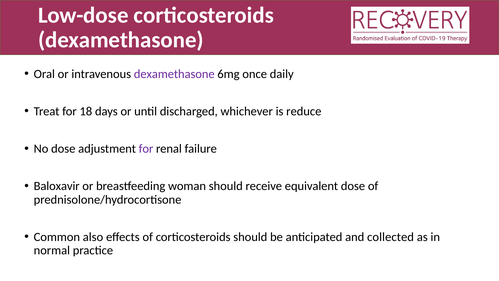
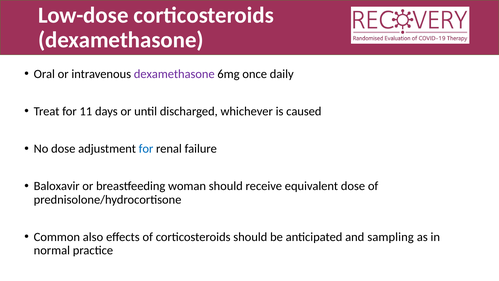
18: 18 -> 11
reduce: reduce -> caused
for at (146, 149) colour: purple -> blue
collected: collected -> sampling
